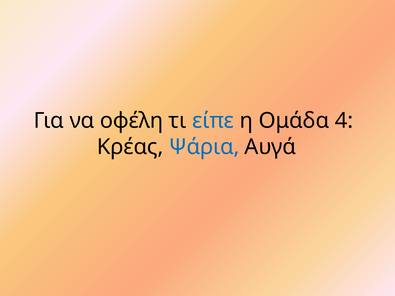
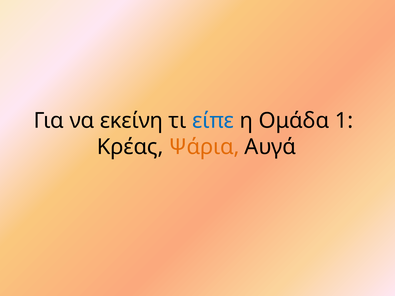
οφέλη: οφέλη -> εκείνη
4: 4 -> 1
Ψάρια colour: blue -> orange
